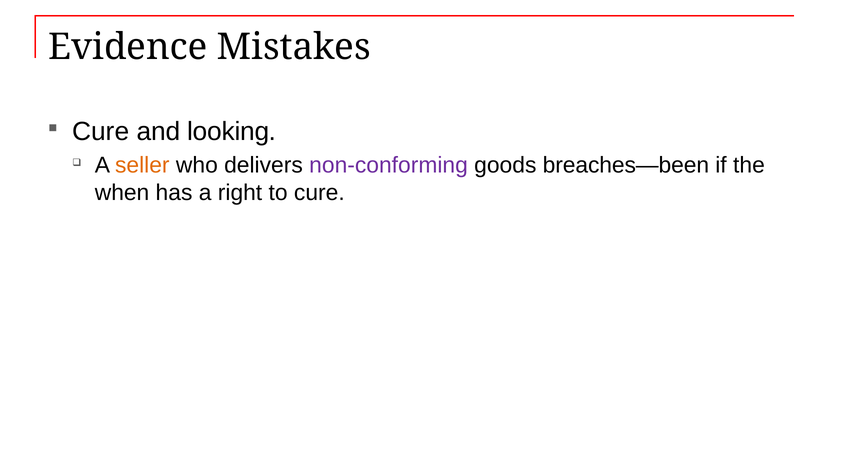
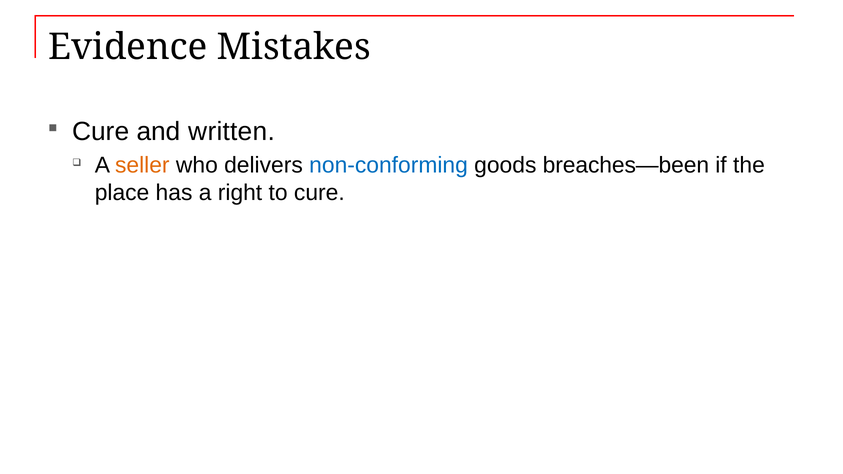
looking: looking -> written
non-conforming colour: purple -> blue
when: when -> place
